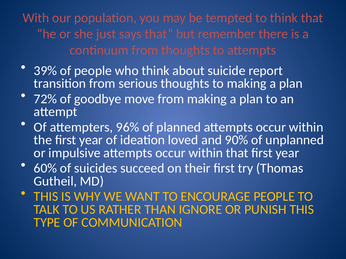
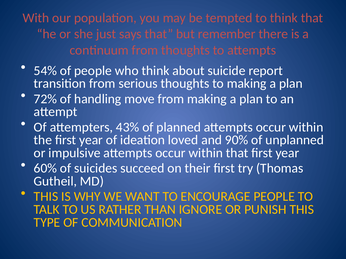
39%: 39% -> 54%
goodbye: goodbye -> handling
96%: 96% -> 43%
